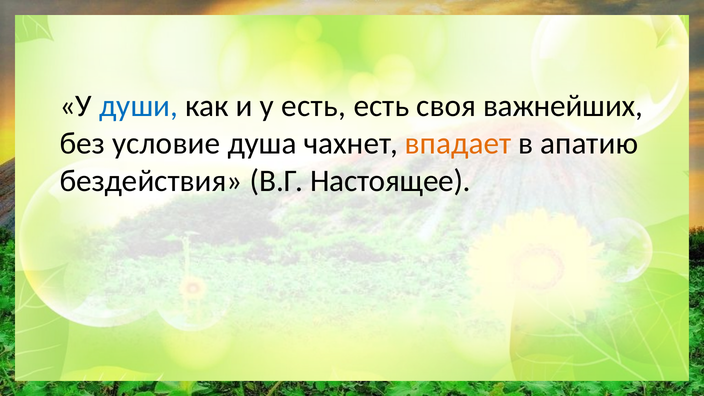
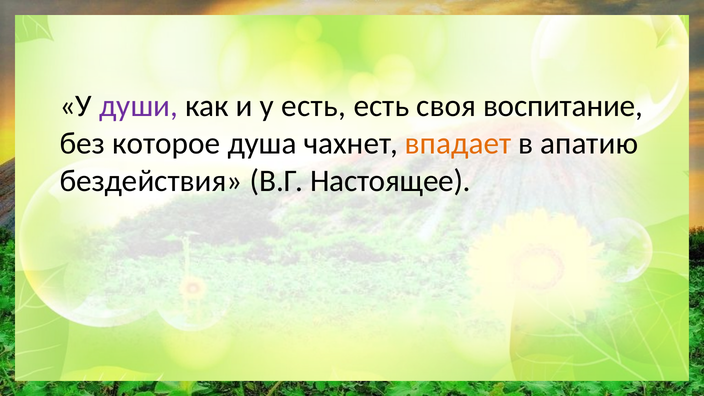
души colour: blue -> purple
важнейших: важнейших -> воспитание
условие: условие -> которое
